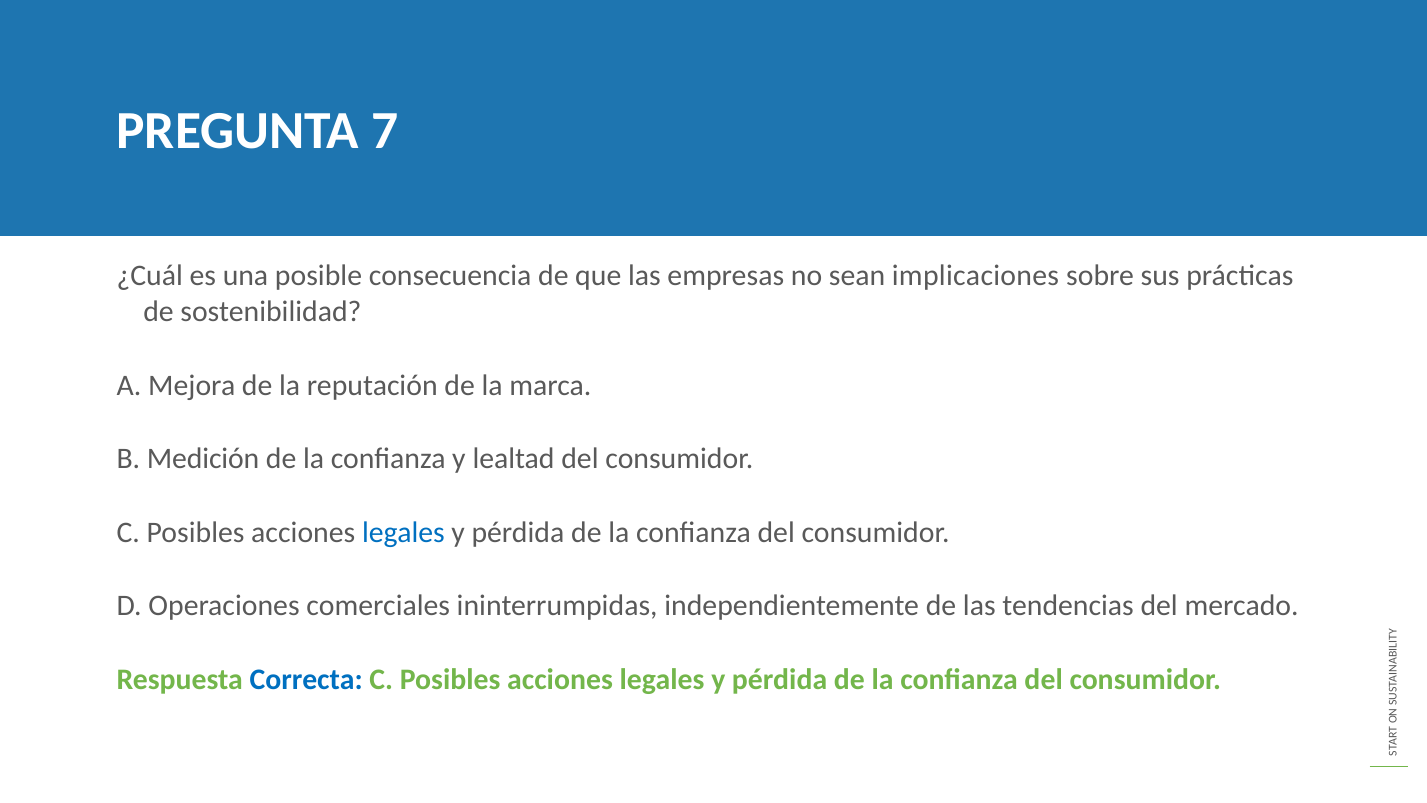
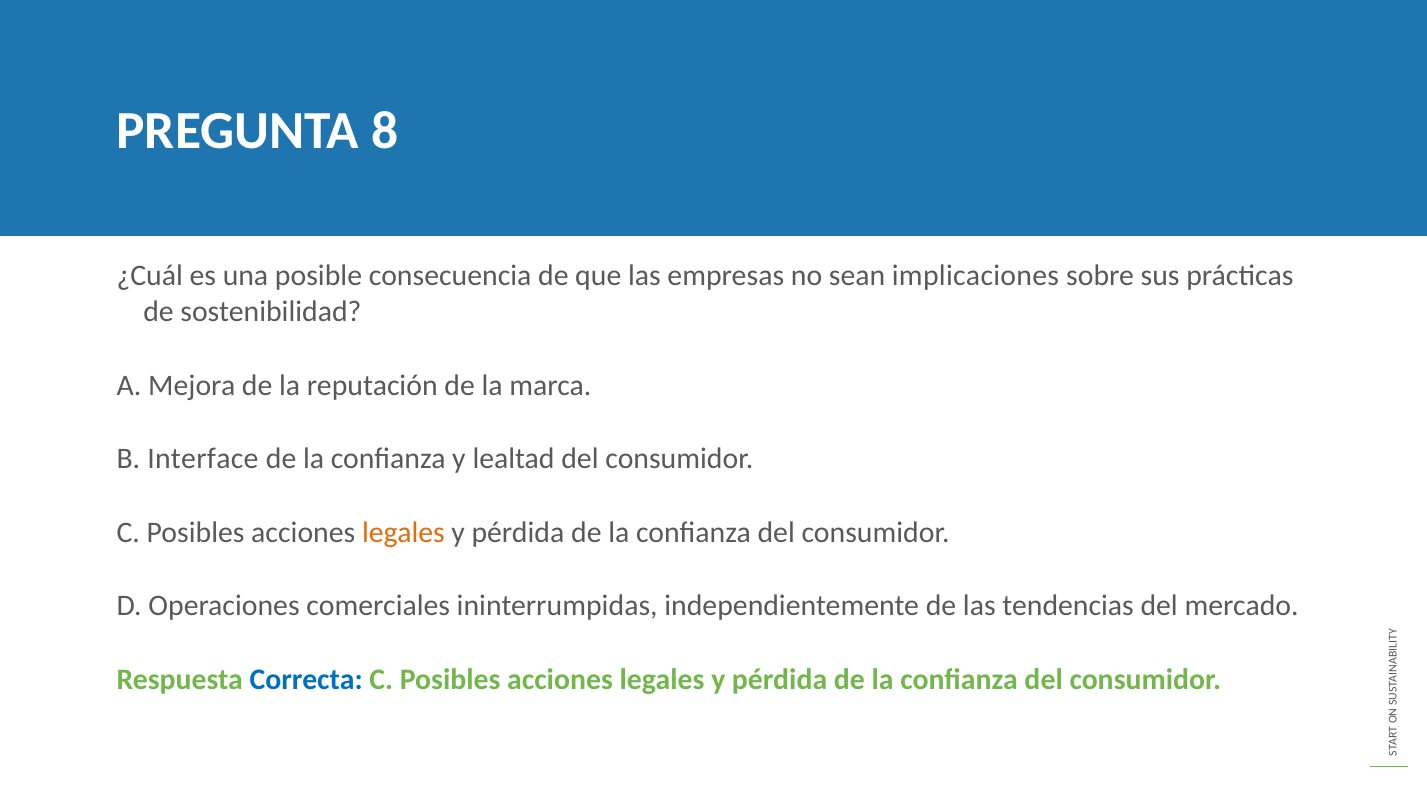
7: 7 -> 8
Medición: Medición -> Interface
legales at (403, 532) colour: blue -> orange
